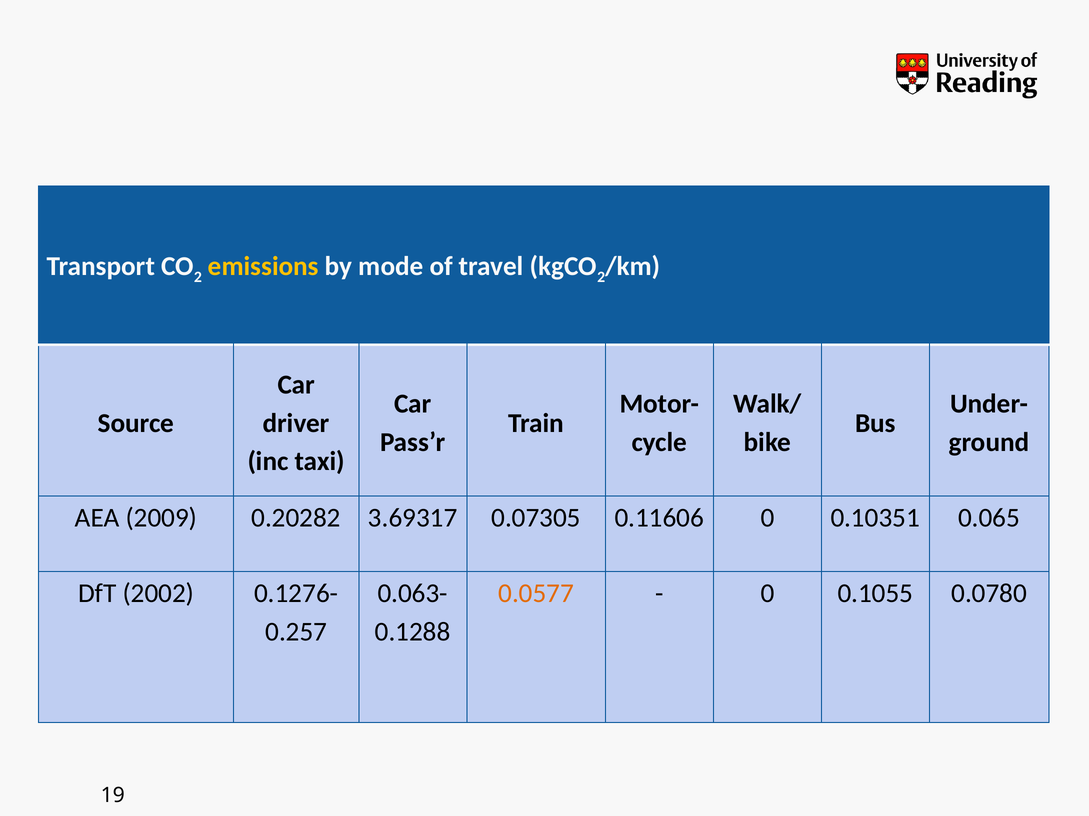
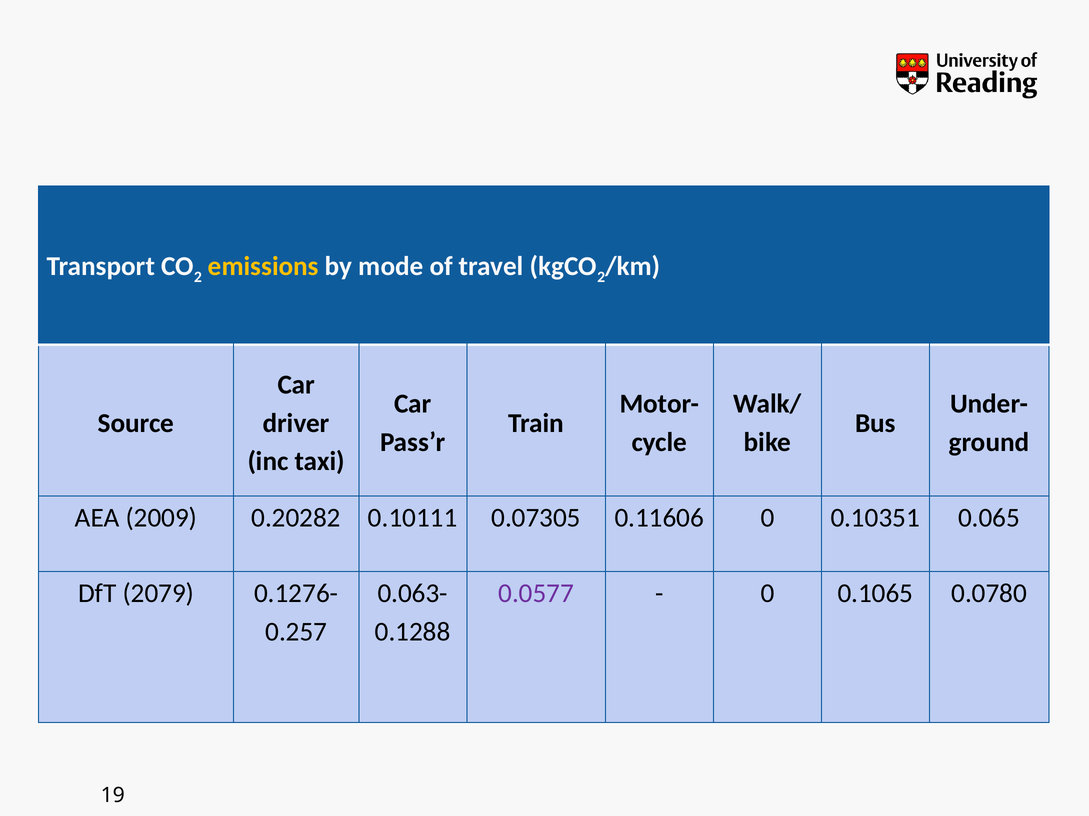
3.69317: 3.69317 -> 0.10111
2002: 2002 -> 2079
0.0577 colour: orange -> purple
0.1055: 0.1055 -> 0.1065
